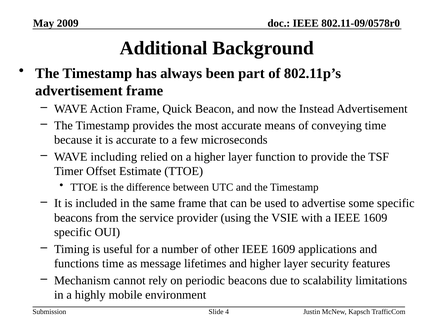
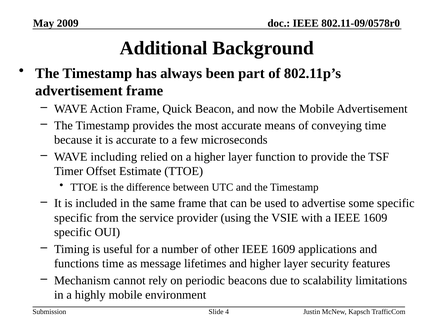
the Instead: Instead -> Mobile
beacons at (73, 218): beacons -> specific
